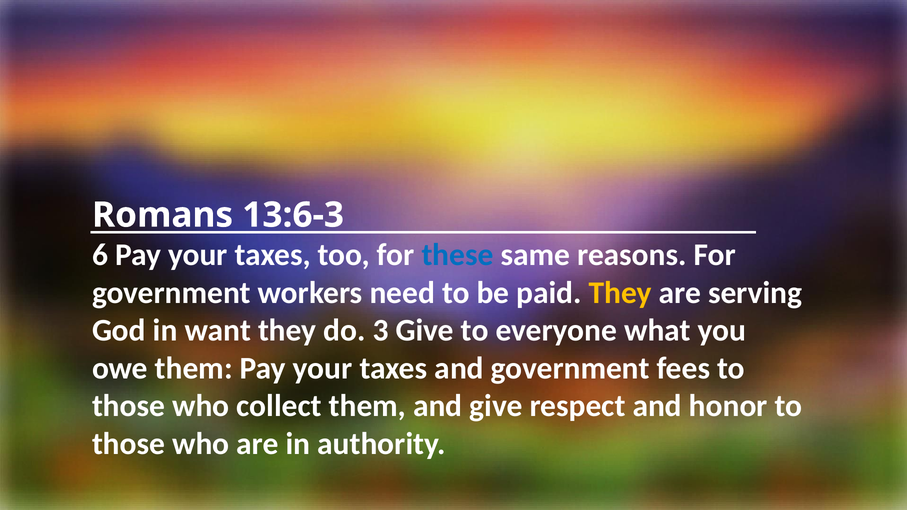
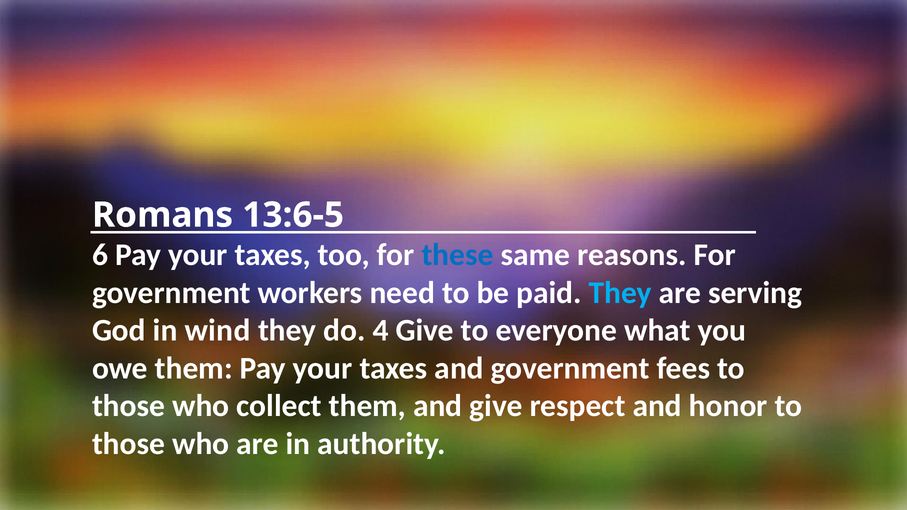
13:6-3: 13:6-3 -> 13:6-5
They at (620, 293) colour: yellow -> light blue
want: want -> wind
3: 3 -> 4
